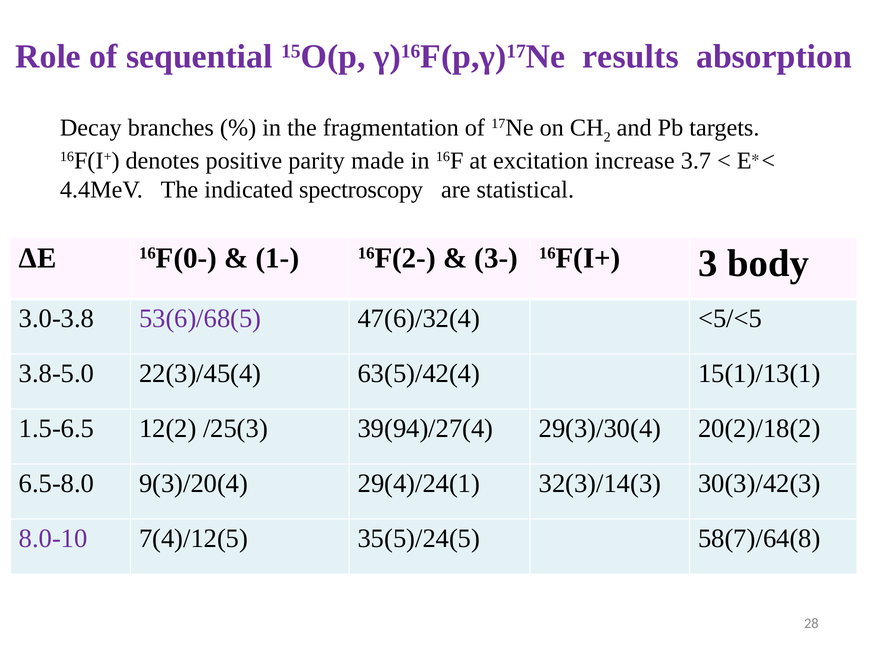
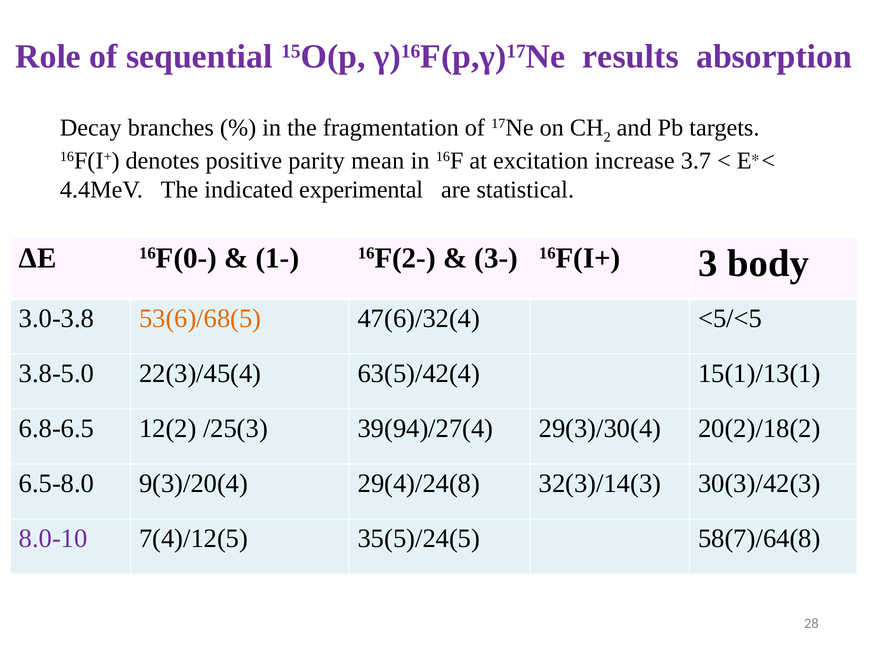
made: made -> mean
spectroscopy: spectroscopy -> experimental
53(6)/68(5 colour: purple -> orange
1.5-6.5: 1.5-6.5 -> 6.8-6.5
29(4)/24(1: 29(4)/24(1 -> 29(4)/24(8
